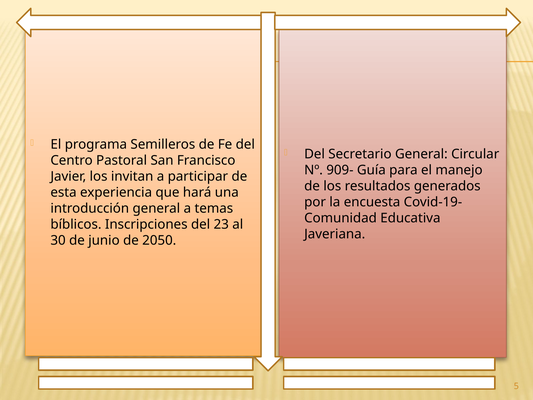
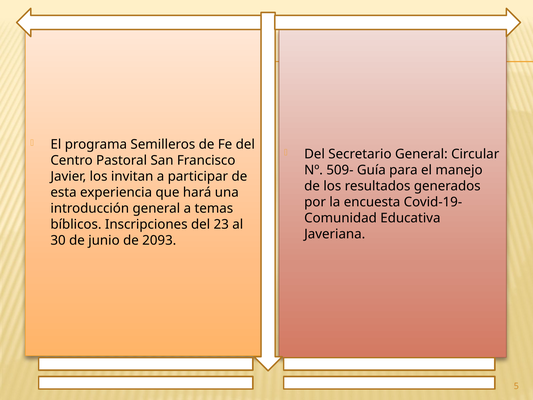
909-: 909- -> 509-
2050: 2050 -> 2093
